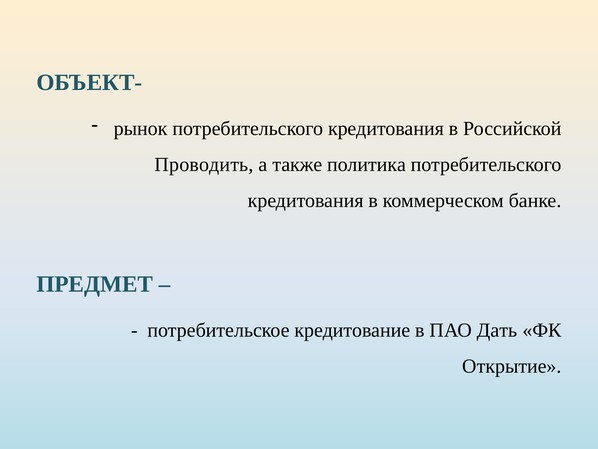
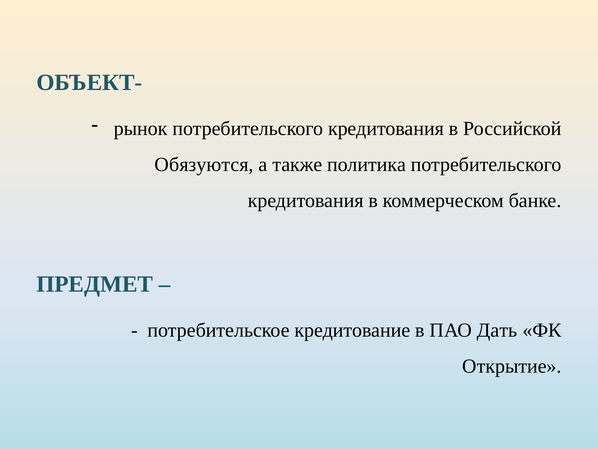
Проводить: Проводить -> Обязуются
